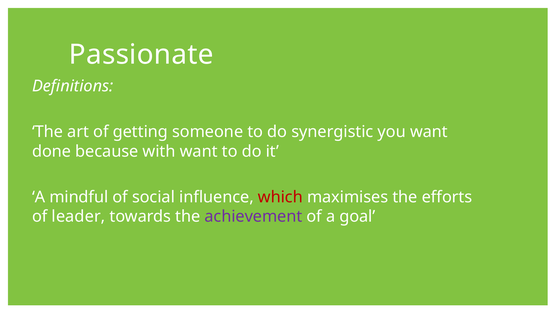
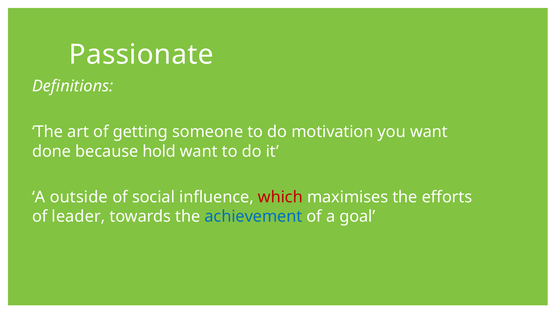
synergistic: synergistic -> motivation
with: with -> hold
mindful: mindful -> outside
achievement colour: purple -> blue
